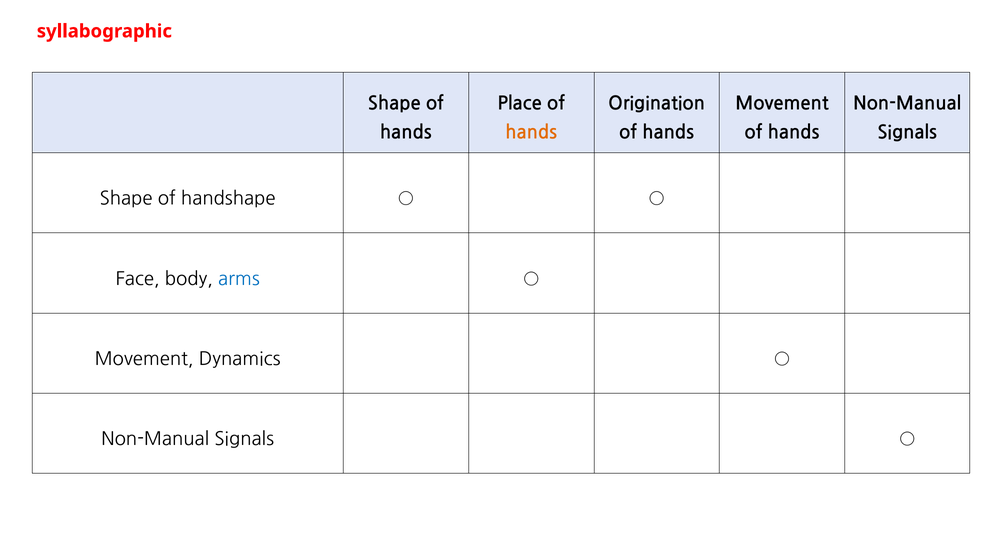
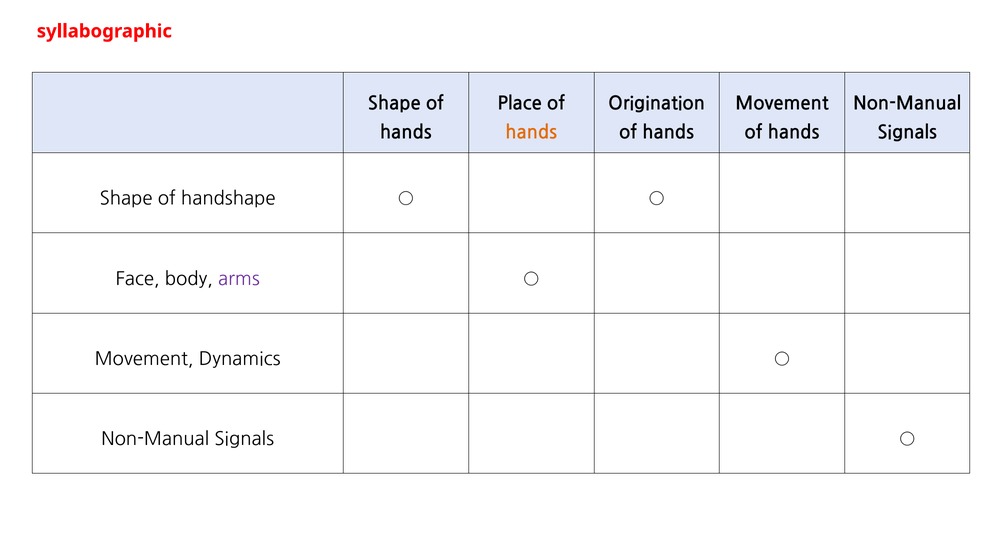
arms colour: blue -> purple
